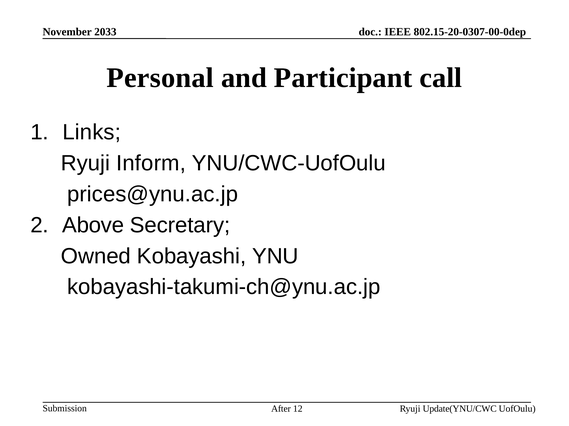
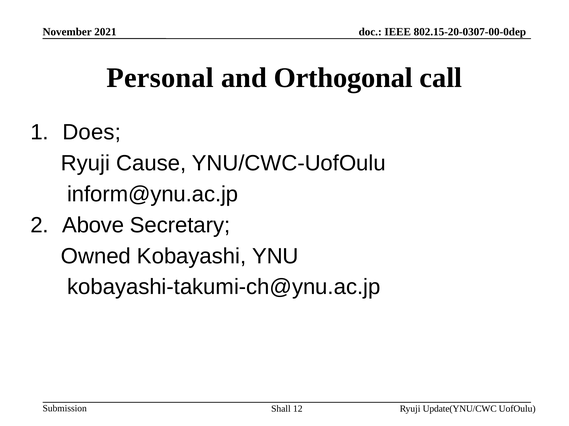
2033: 2033 -> 2021
Participant: Participant -> Orthogonal
Links: Links -> Does
Inform: Inform -> Cause
prices@ynu.ac.jp: prices@ynu.ac.jp -> inform@ynu.ac.jp
After: After -> Shall
